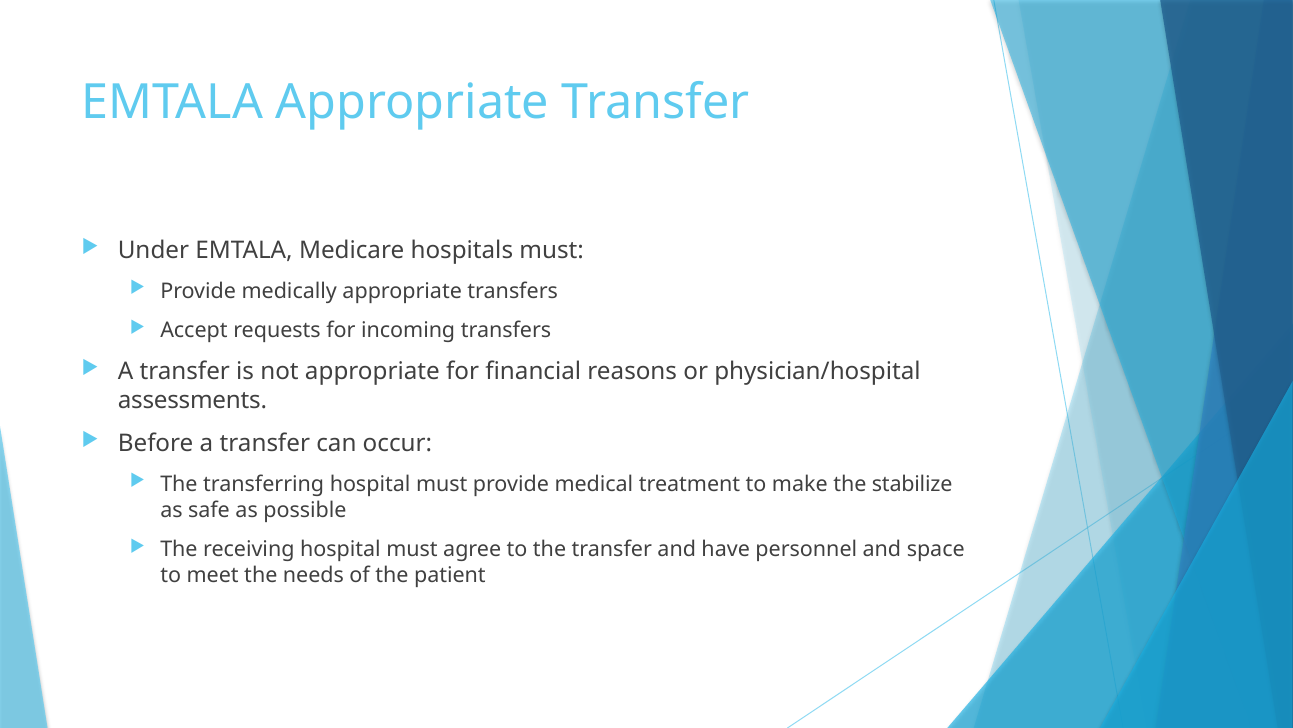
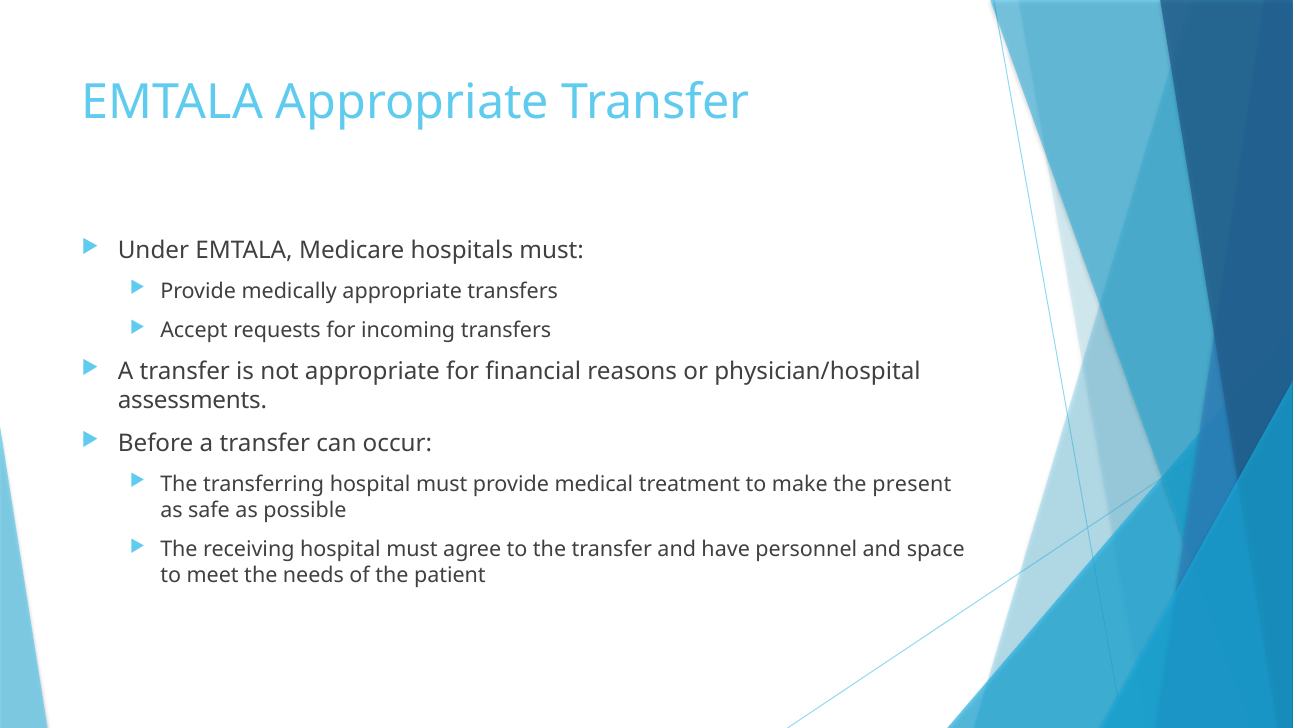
stabilize: stabilize -> present
